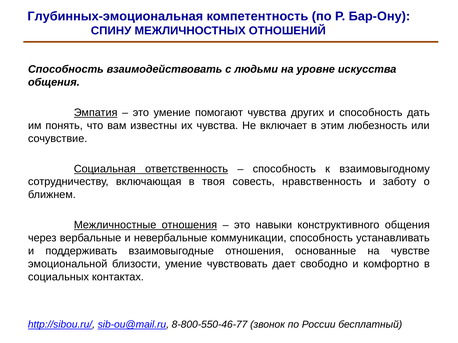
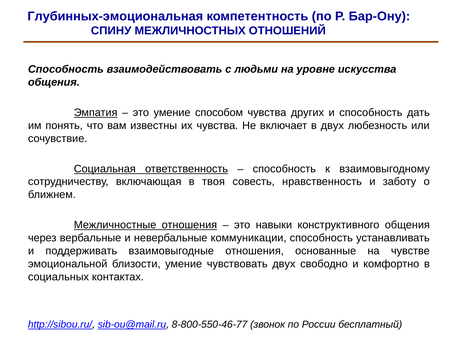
помогают: помогают -> способом
в этим: этим -> двух
чувствовать дает: дает -> двух
